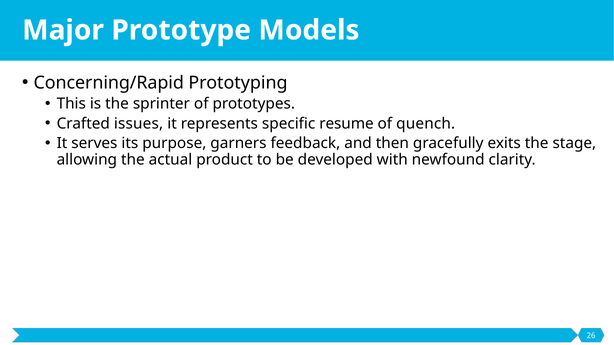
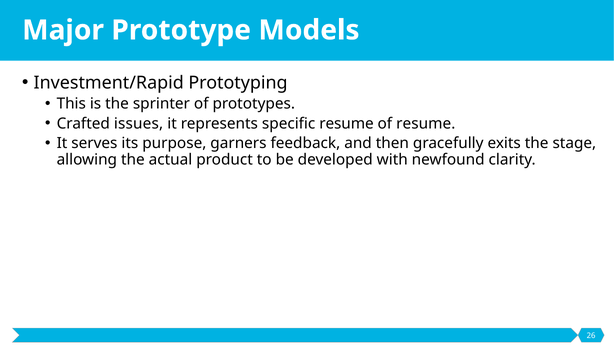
Concerning/Rapid: Concerning/Rapid -> Investment/Rapid
of quench: quench -> resume
